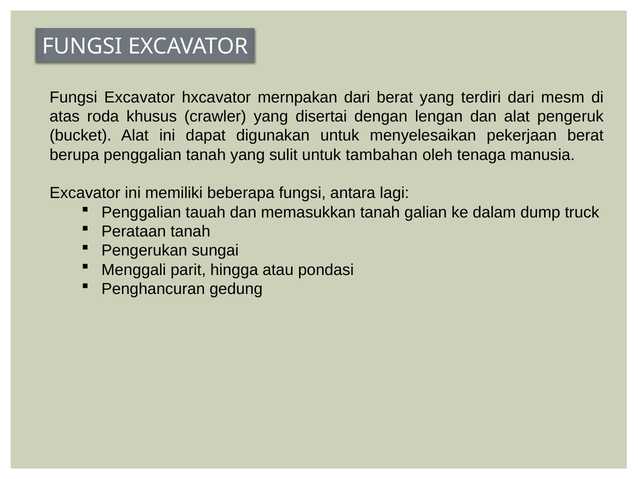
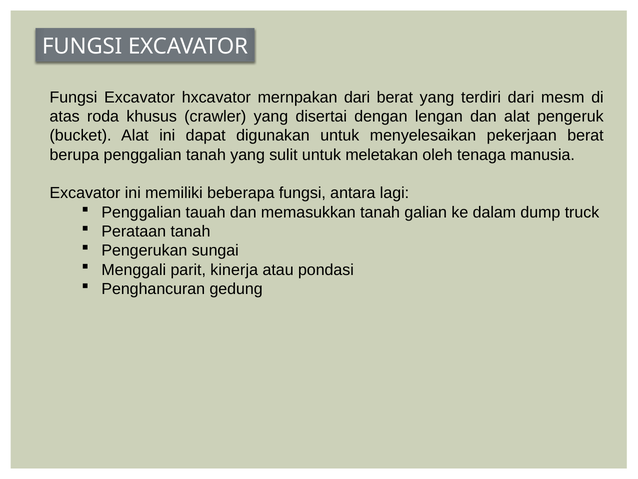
tambahan: tambahan -> meletakan
hingga: hingga -> kinerja
